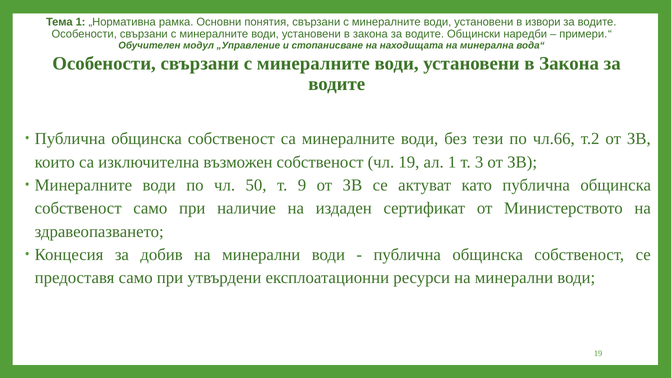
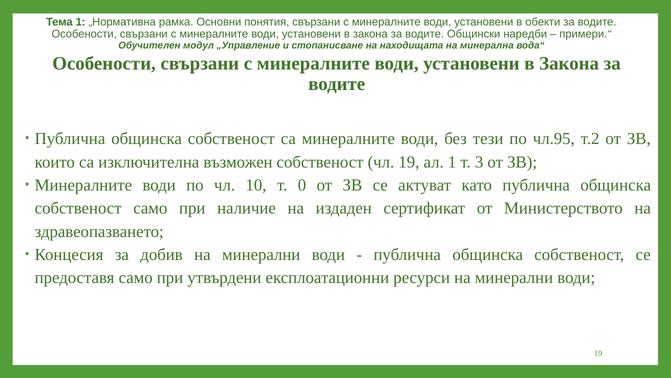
извори: извори -> обекти
чл.66: чл.66 -> чл.95
50: 50 -> 10
9: 9 -> 0
